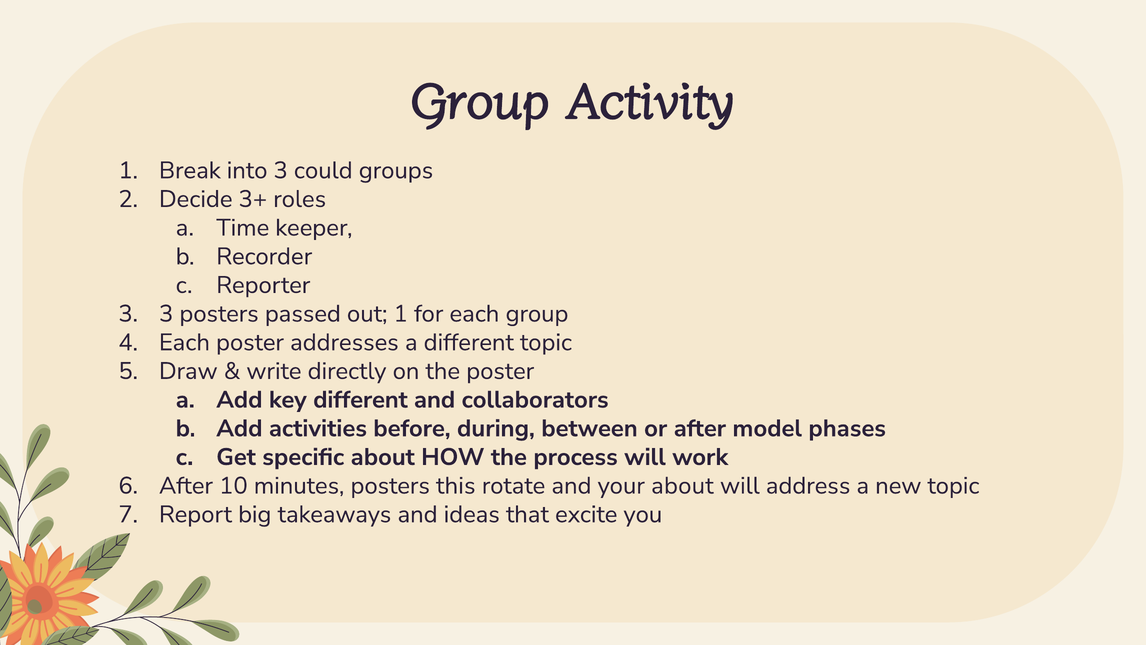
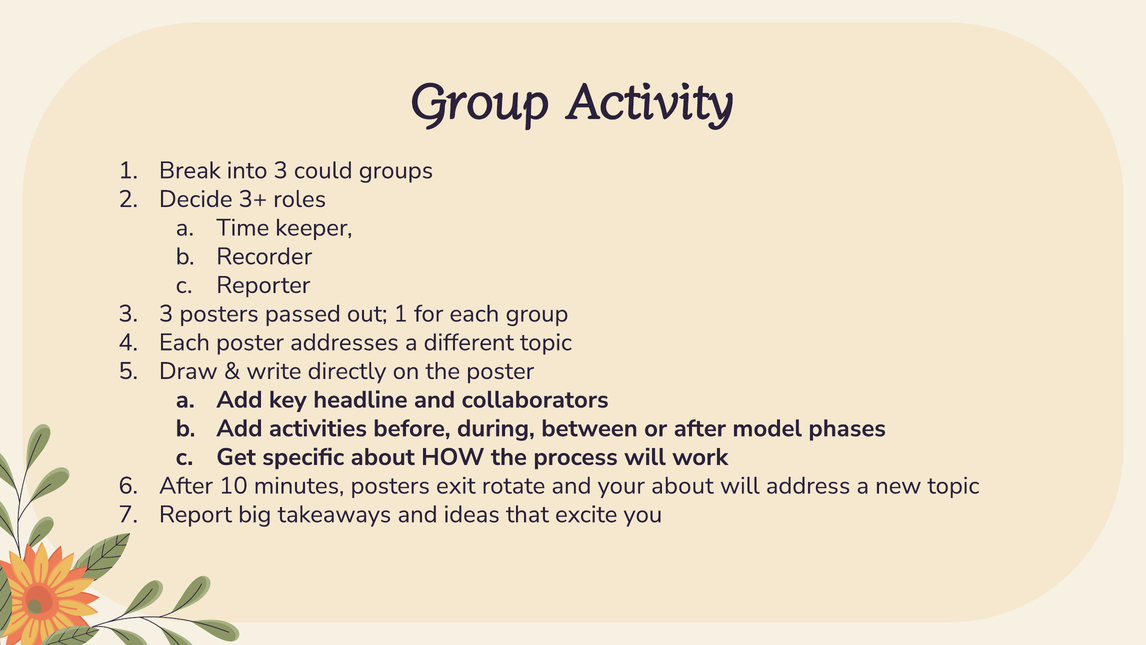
key different: different -> headline
this: this -> exit
